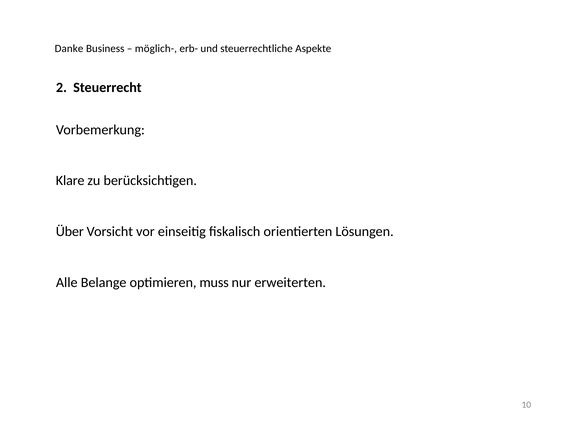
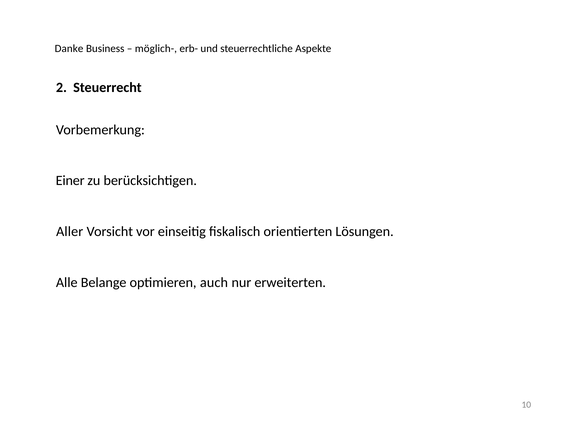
Klare: Klare -> Einer
Über: Über -> Aller
muss: muss -> auch
